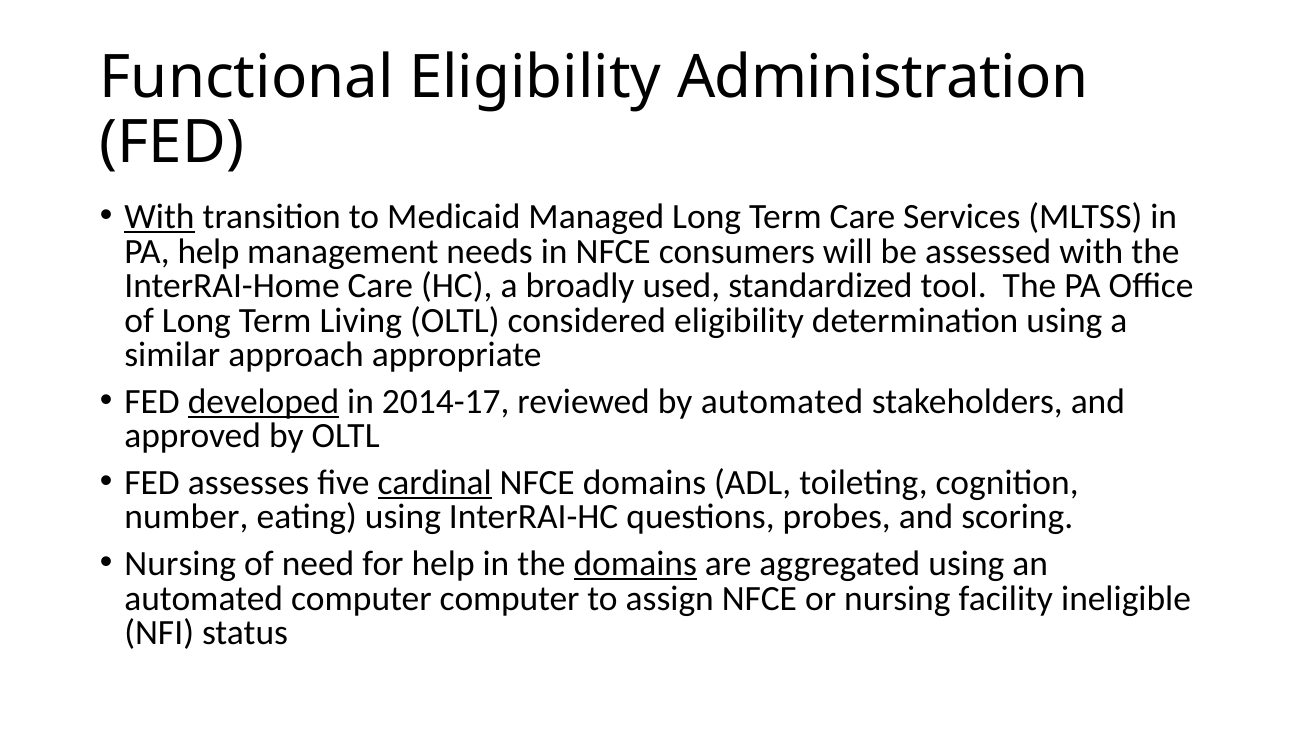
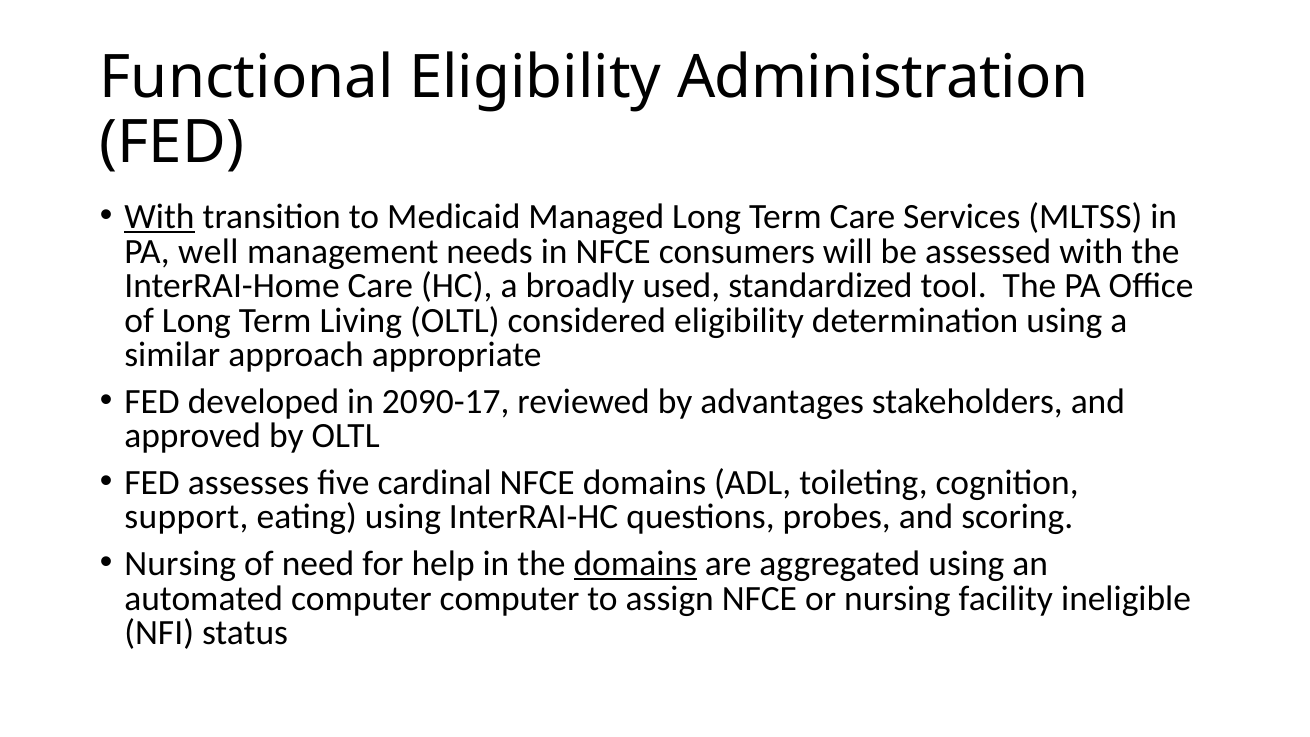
PA help: help -> well
developed underline: present -> none
2014-17: 2014-17 -> 2090-17
by automated: automated -> advantages
cardinal underline: present -> none
number: number -> support
